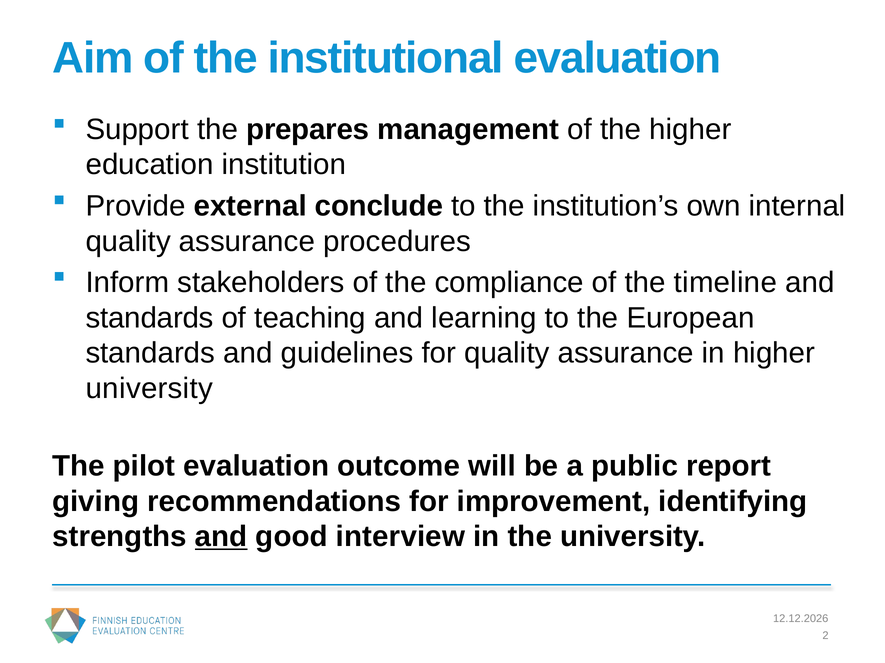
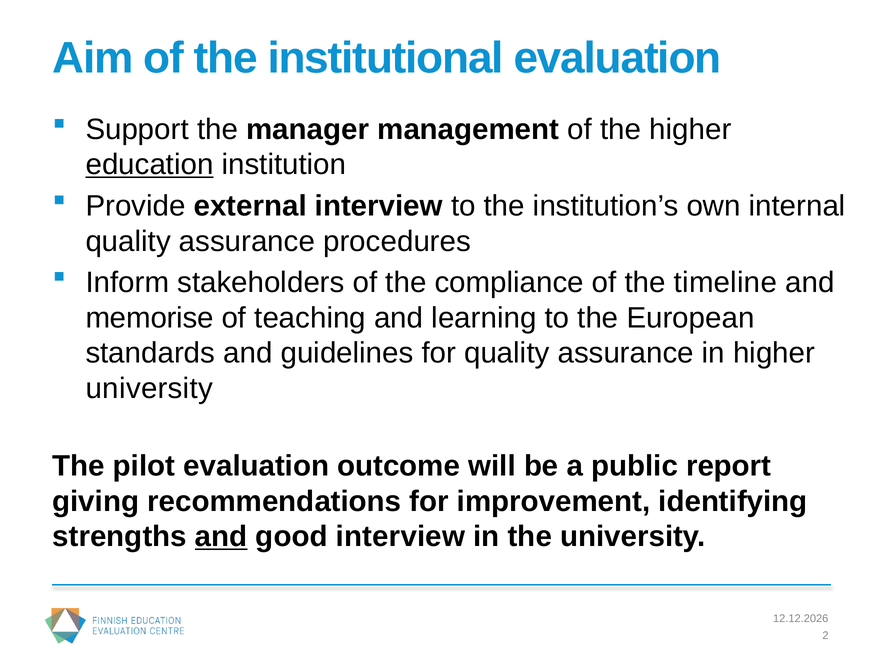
prepares: prepares -> manager
education underline: none -> present
external conclude: conclude -> interview
standards at (150, 318): standards -> memorise
